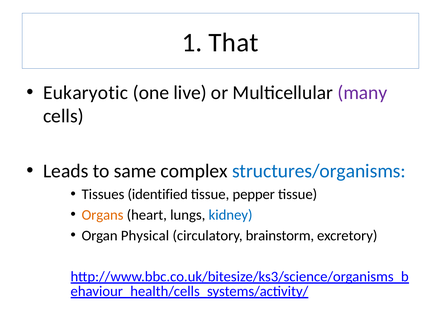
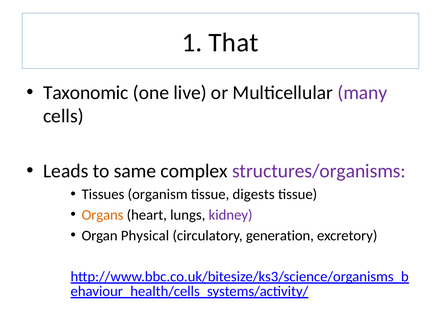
Eukaryotic: Eukaryotic -> Taxonomic
structures/organisms colour: blue -> purple
identified: identified -> organism
pepper: pepper -> digests
kidney colour: blue -> purple
brainstorm: brainstorm -> generation
